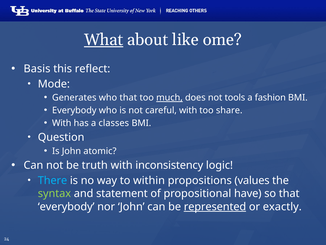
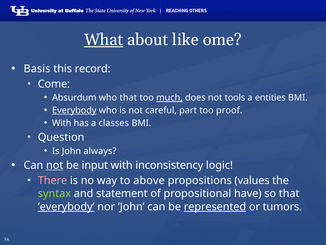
reflect: reflect -> record
Mode: Mode -> Come
Generates: Generates -> Absurdum
fashion: fashion -> entities
Everybody at (74, 110) underline: none -> present
careful with: with -> part
share: share -> proof
atomic: atomic -> always
not at (55, 165) underline: none -> present
truth: truth -> input
There colour: light blue -> pink
within: within -> above
everybody at (66, 206) underline: none -> present
exactly: exactly -> tumors
